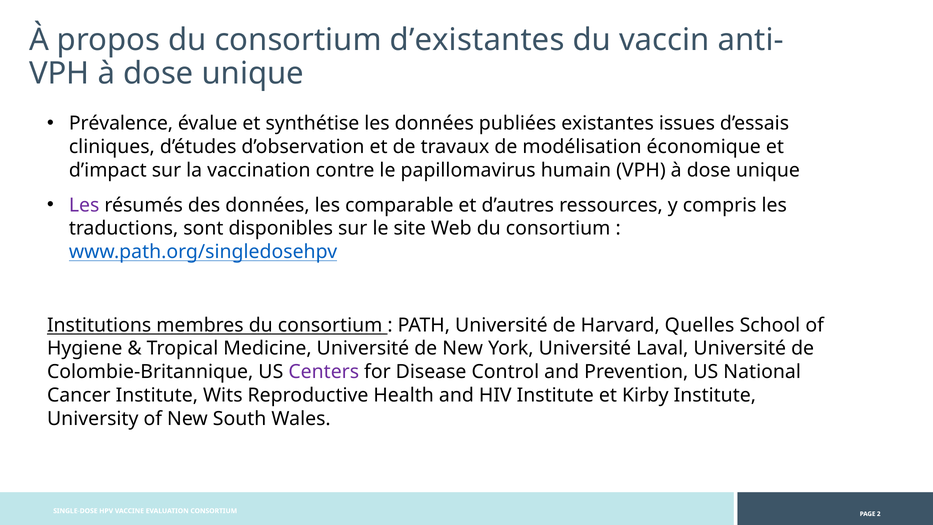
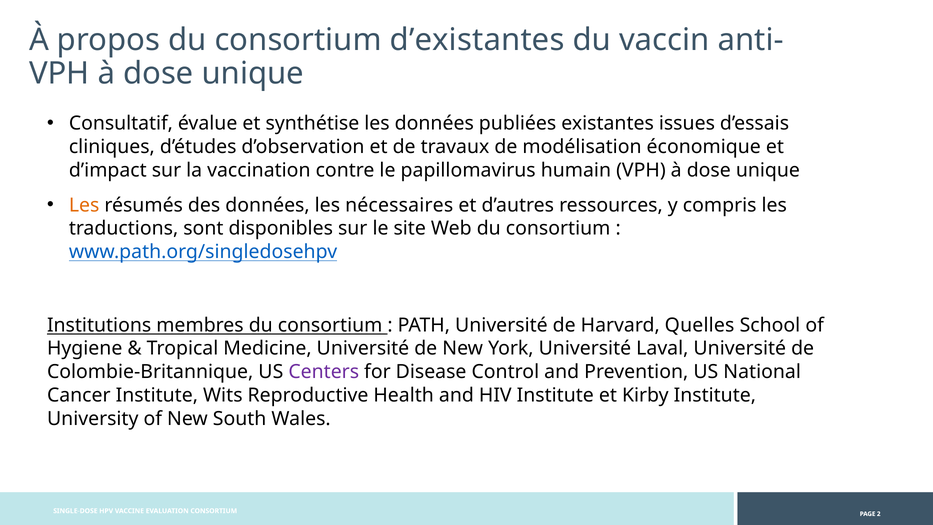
Prévalence: Prévalence -> Consultatif
Les at (84, 205) colour: purple -> orange
comparable: comparable -> nécessaires
